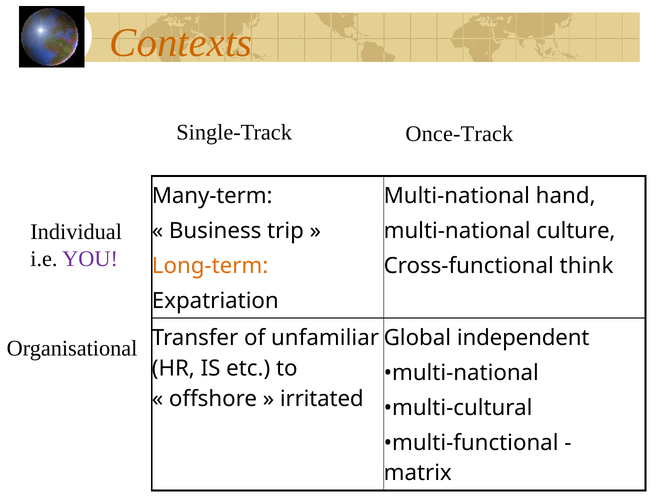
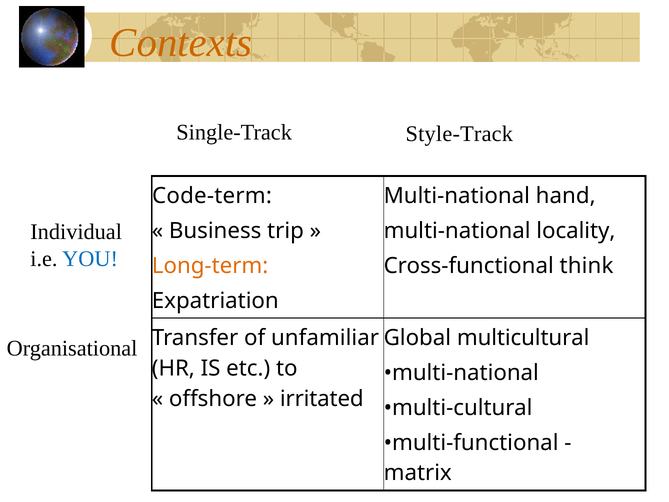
Once-Track: Once-Track -> Style-Track
Many-term: Many-term -> Code-term
culture: culture -> locality
YOU colour: purple -> blue
independent: independent -> multicultural
